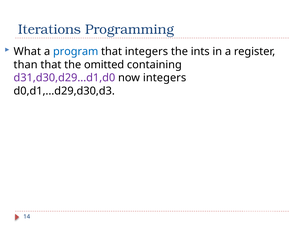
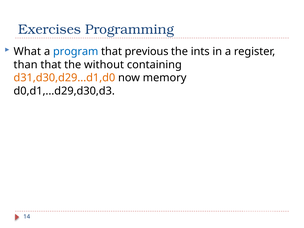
Iterations: Iterations -> Exercises
that integers: integers -> previous
omitted: omitted -> without
d31,d30,d29...d1,d0 colour: purple -> orange
now integers: integers -> memory
